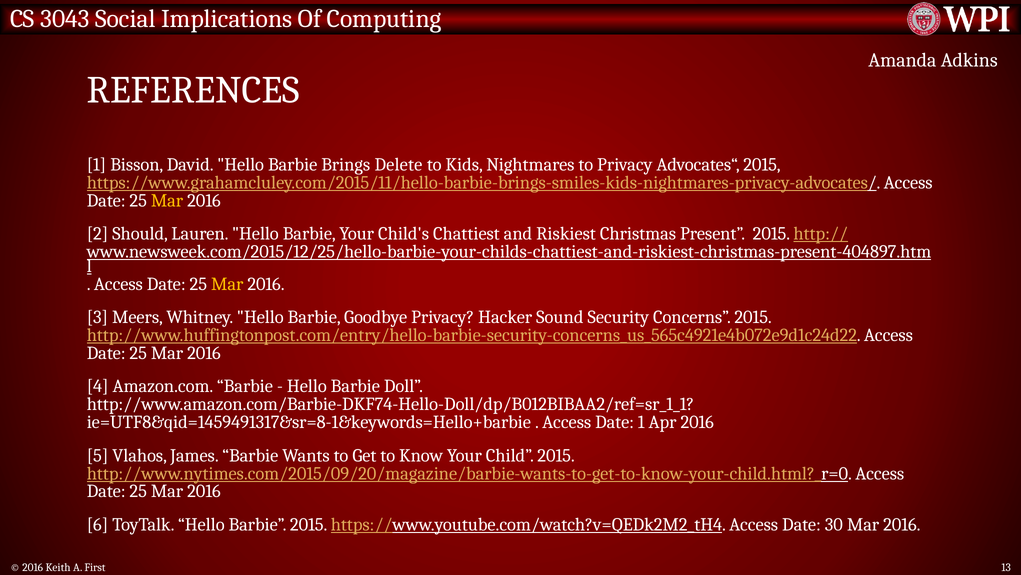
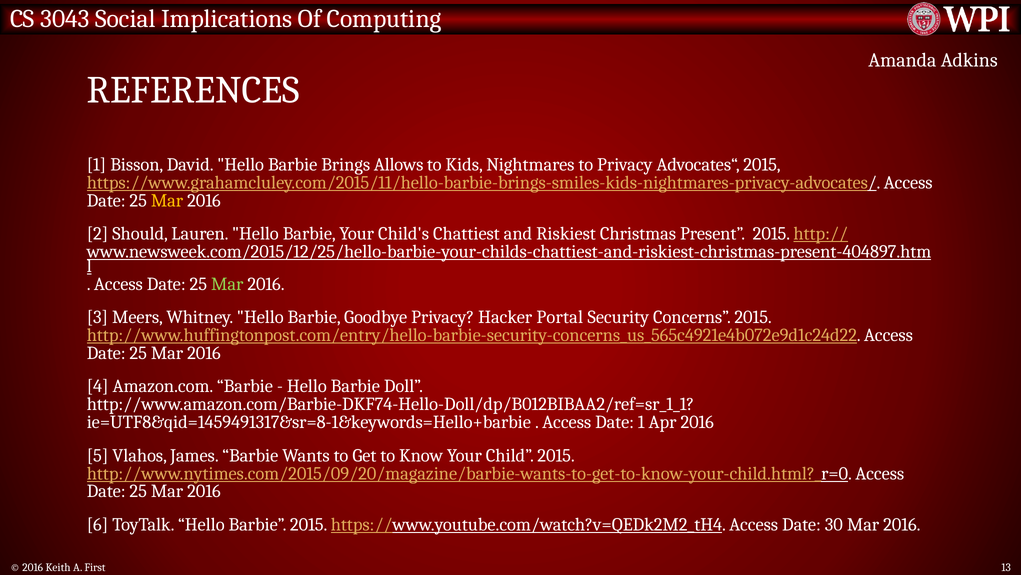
Delete: Delete -> Allows
Mar at (227, 284) colour: yellow -> light green
Sound: Sound -> Portal
